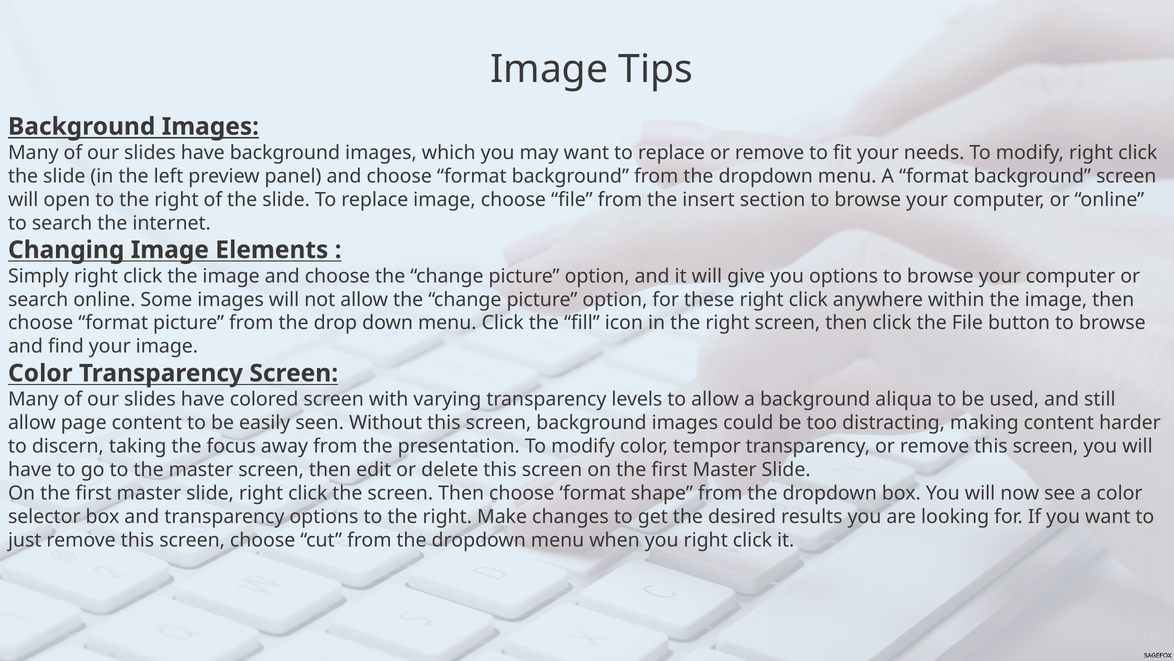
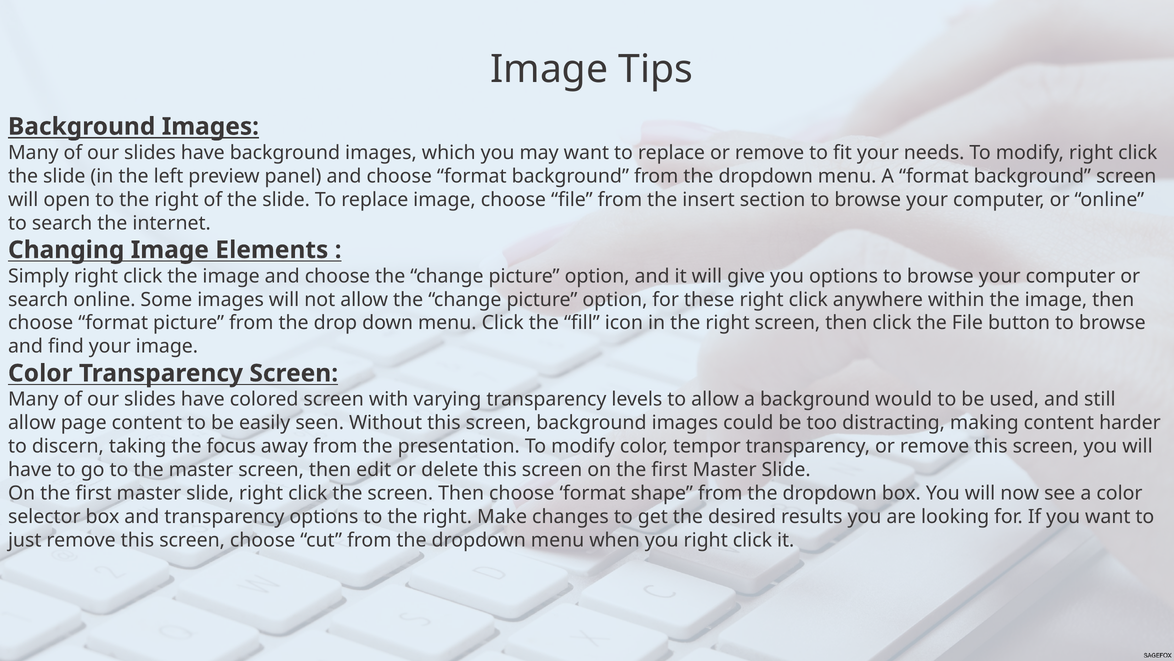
aliqua: aliqua -> would
